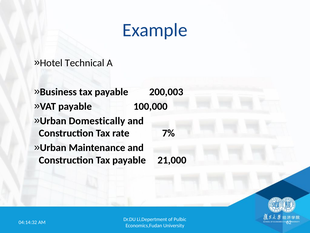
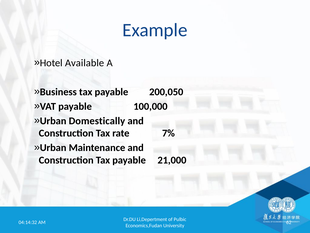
Technical: Technical -> Available
200,003: 200,003 -> 200,050
